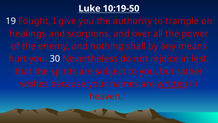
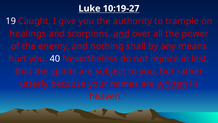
10:19-50: 10:19-50 -> 10:19-27
Fought: Fought -> Caught
and at (122, 34) underline: none -> present
30: 30 -> 40
wishes: wishes -> utterly
